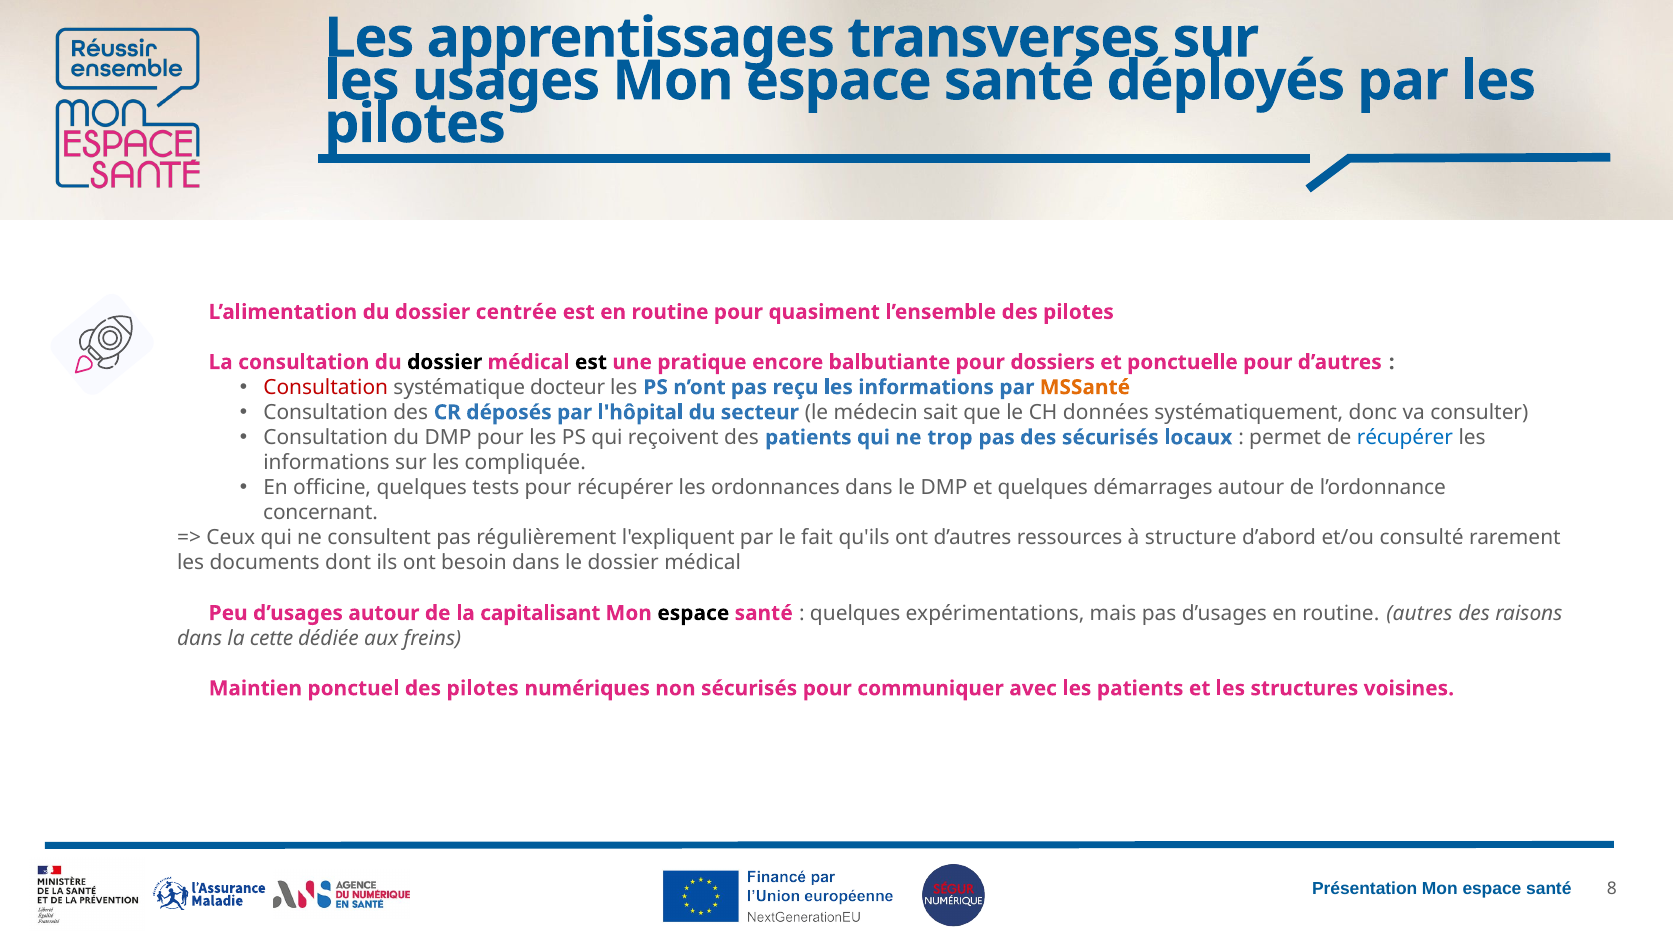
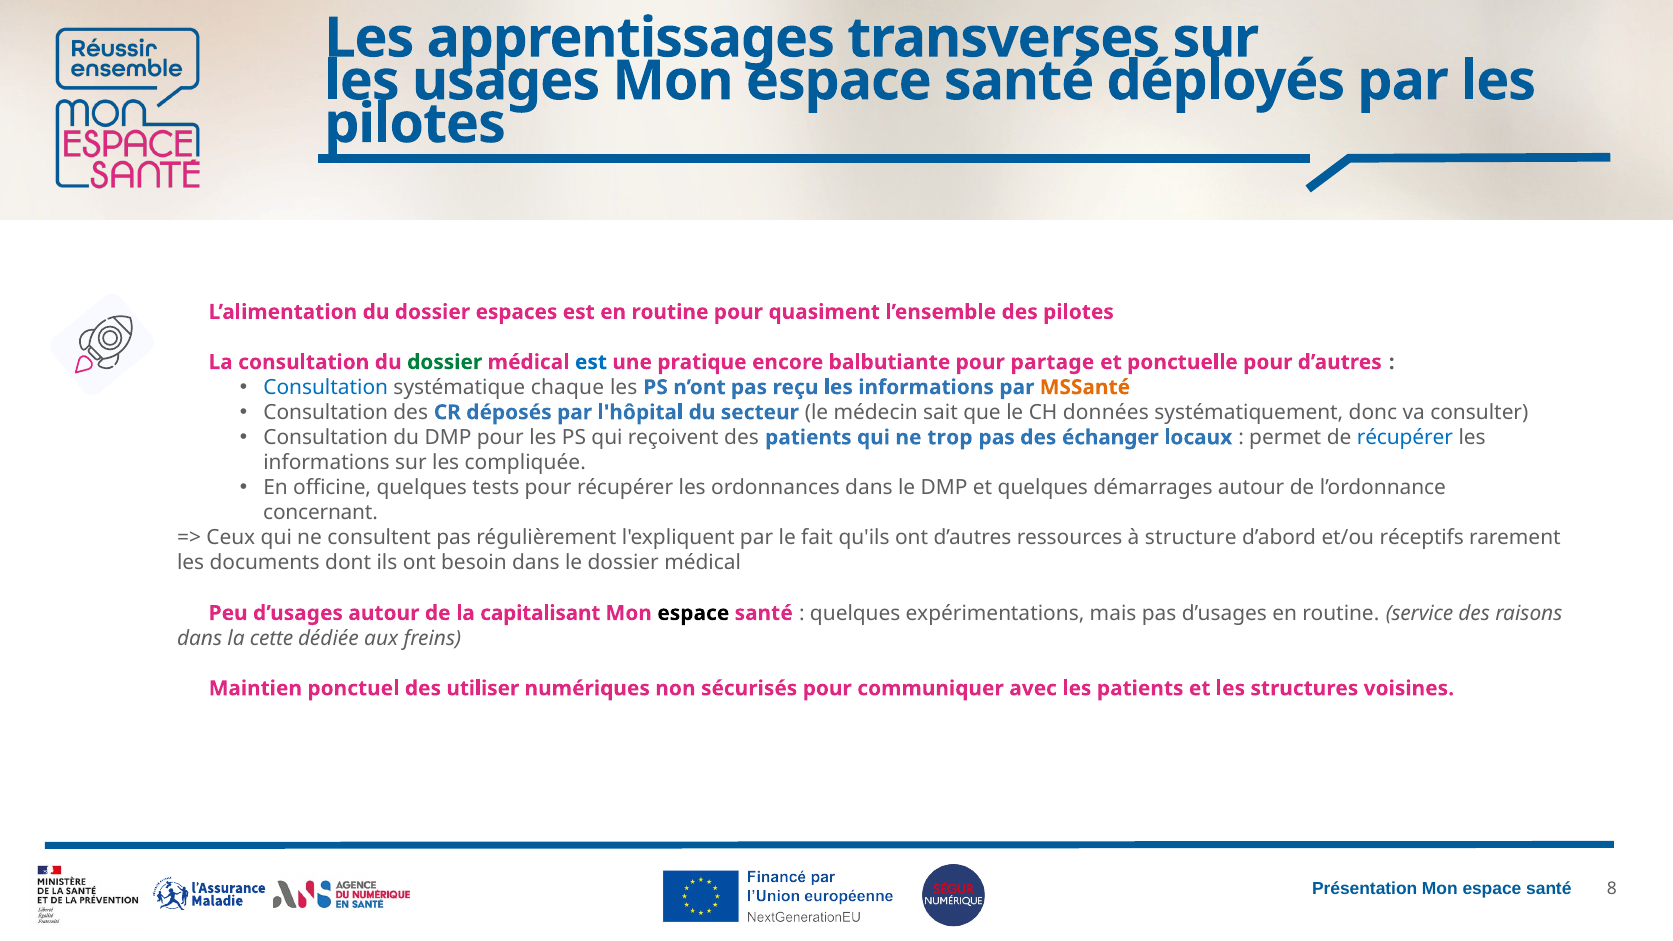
centrée: centrée -> espaces
dossier at (445, 362) colour: black -> green
est at (591, 362) colour: black -> blue
dossiers: dossiers -> partage
Consultation at (326, 387) colour: red -> blue
docteur: docteur -> chaque
des sécurisés: sécurisés -> échanger
consulté: consulté -> réceptifs
autres: autres -> service
ponctuel des pilotes: pilotes -> utiliser
